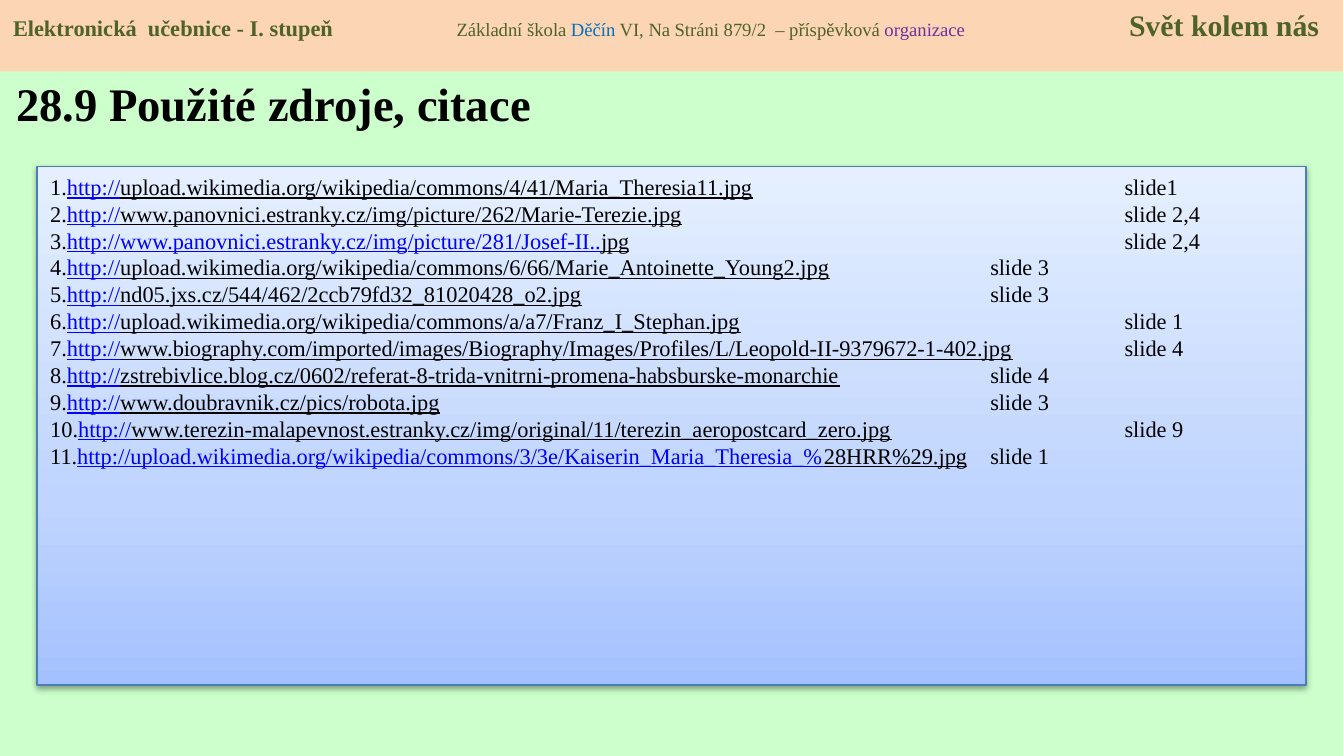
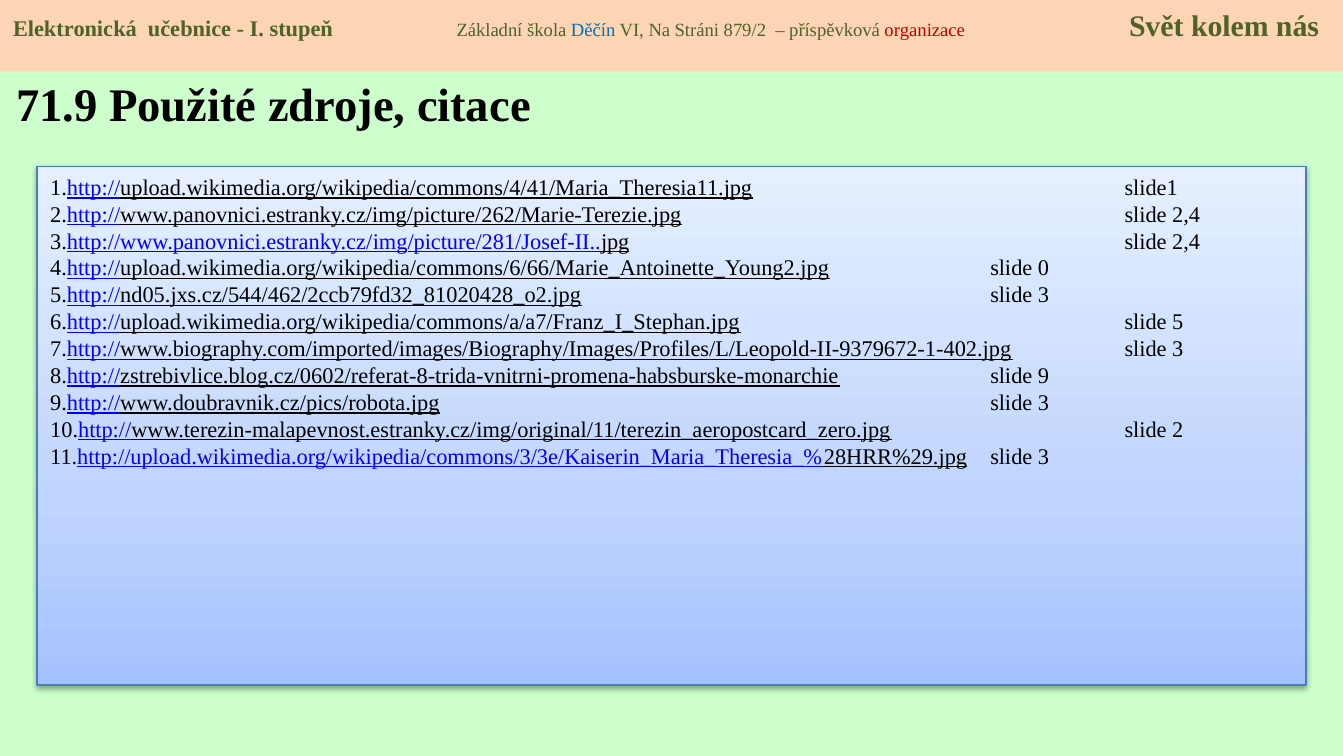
organizace colour: purple -> red
28.9: 28.9 -> 71.9
3 at (1043, 268): 3 -> 0
1 at (1178, 322): 1 -> 5
4 at (1178, 349): 4 -> 3
4 at (1043, 376): 4 -> 9
9: 9 -> 2
1 at (1043, 456): 1 -> 3
